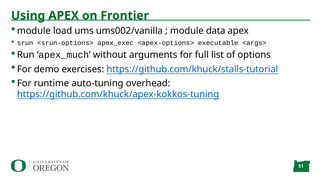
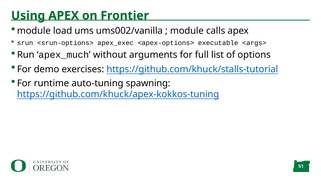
data: data -> calls
overhead: overhead -> spawning
